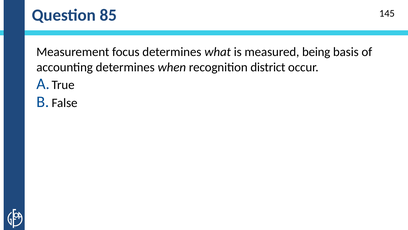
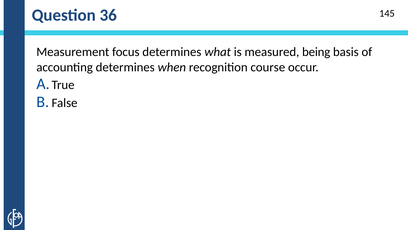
85: 85 -> 36
district: district -> course
